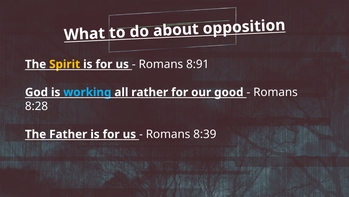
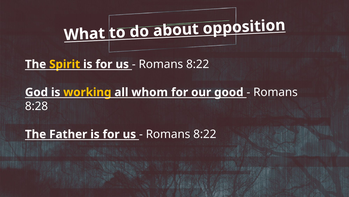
8:91 at (198, 64): 8:91 -> 8:22
working colour: light blue -> yellow
rather: rather -> whom
8:39 at (205, 134): 8:39 -> 8:22
